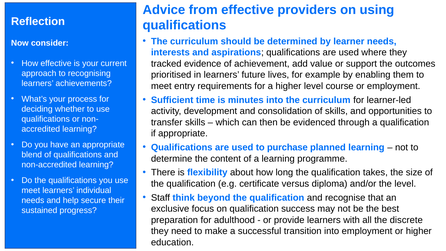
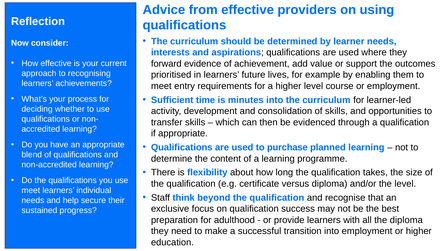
tracked: tracked -> forward
the discrete: discrete -> diploma
